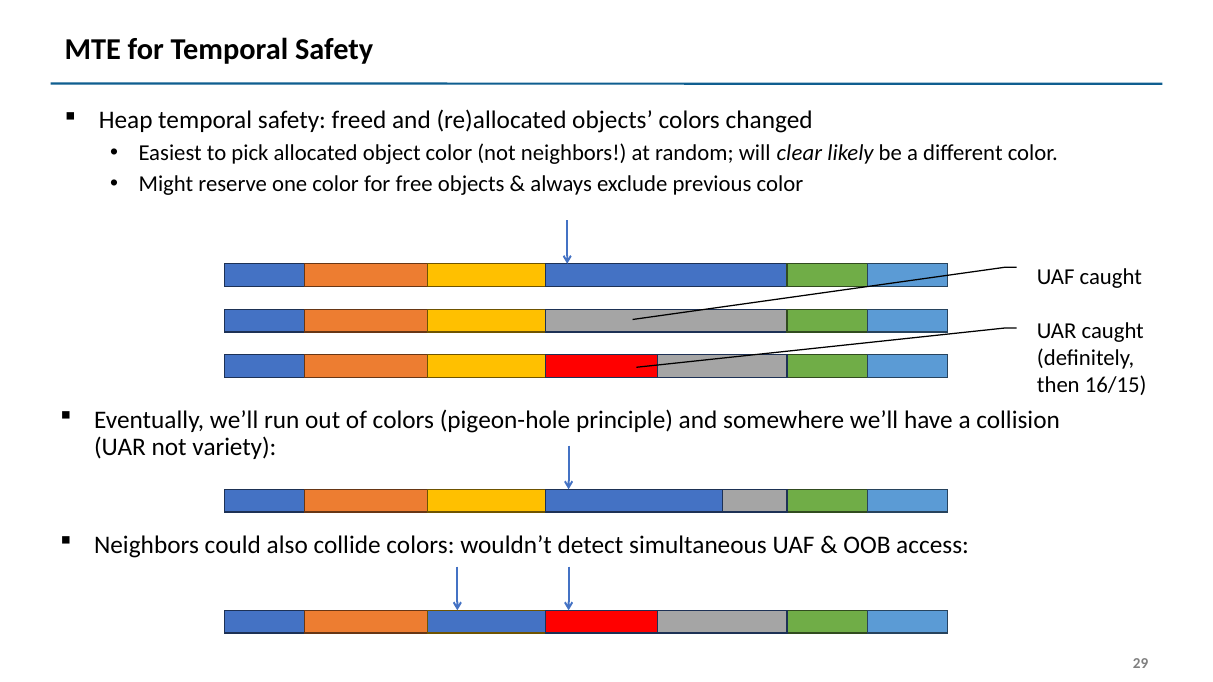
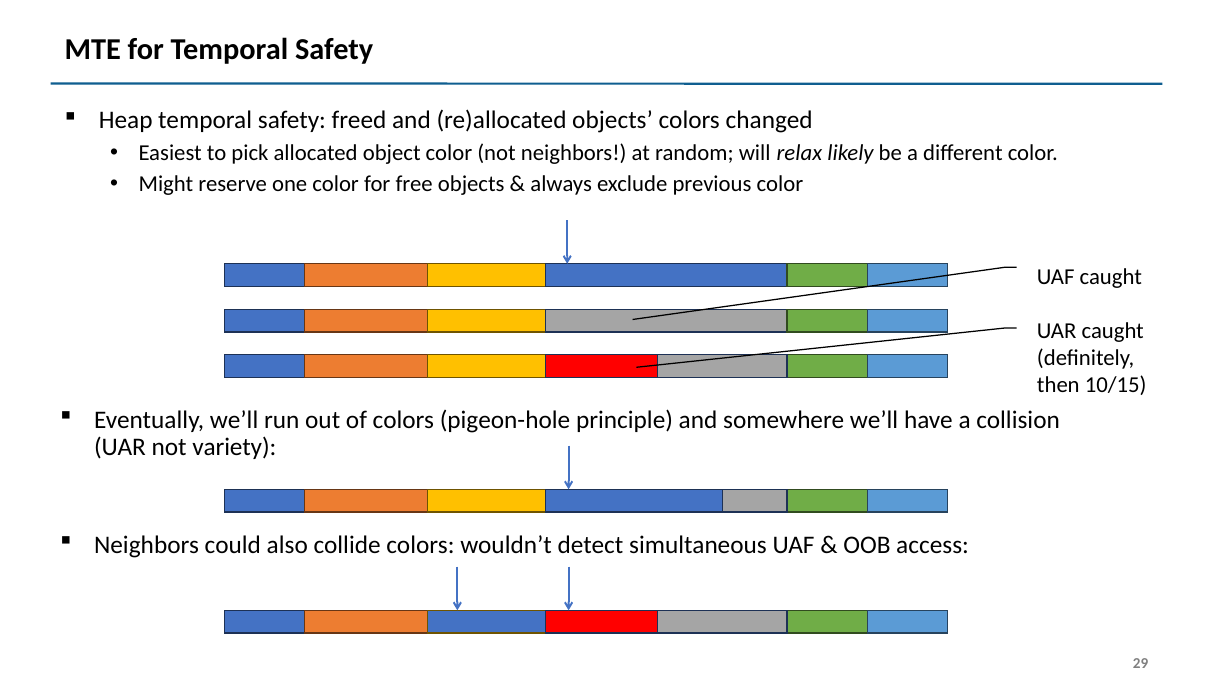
clear: clear -> relax
16/15: 16/15 -> 10/15
